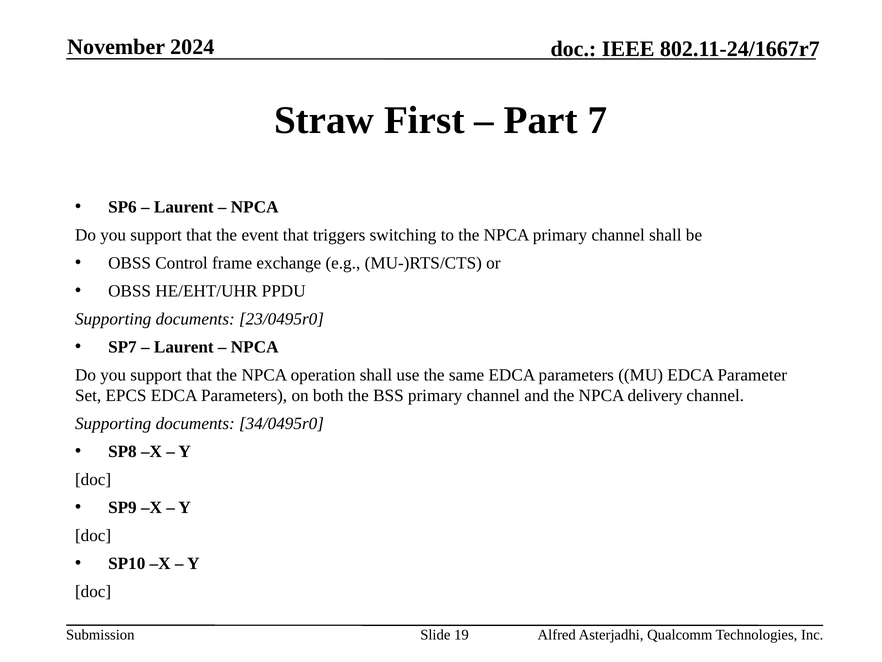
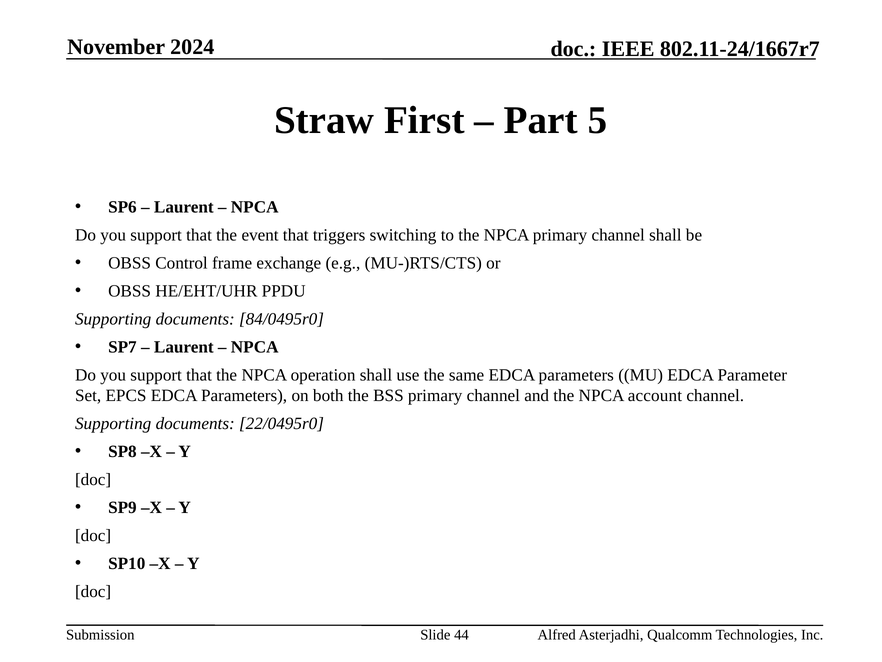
7: 7 -> 5
23/0495r0: 23/0495r0 -> 84/0495r0
delivery: delivery -> account
34/0495r0: 34/0495r0 -> 22/0495r0
19: 19 -> 44
